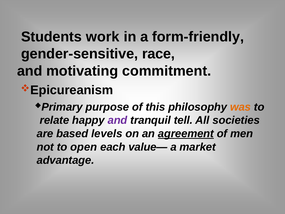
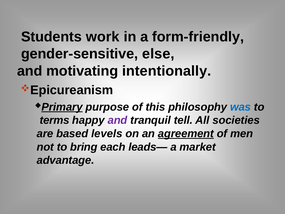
race: race -> else
commitment: commitment -> intentionally
Primary underline: none -> present
was colour: orange -> blue
relate: relate -> terms
open: open -> bring
value—: value— -> leads—
